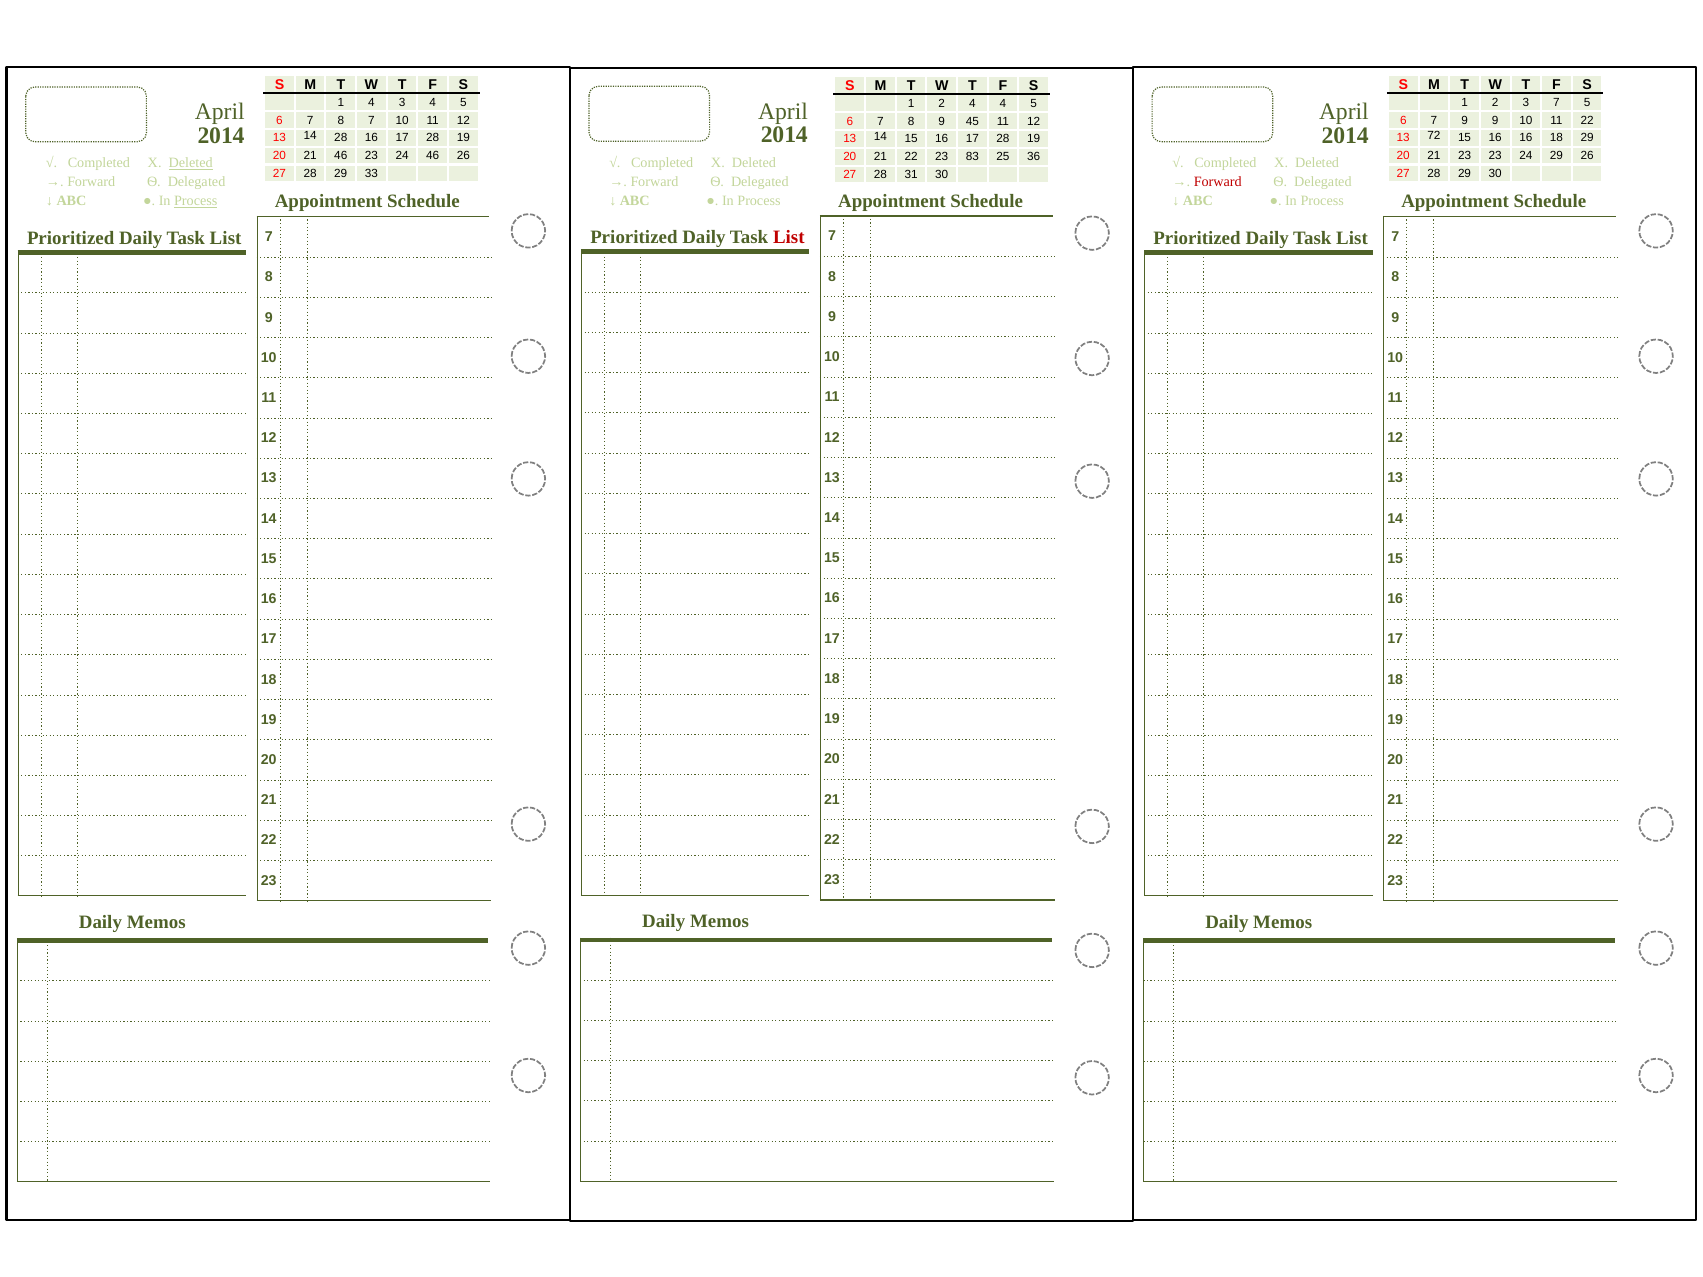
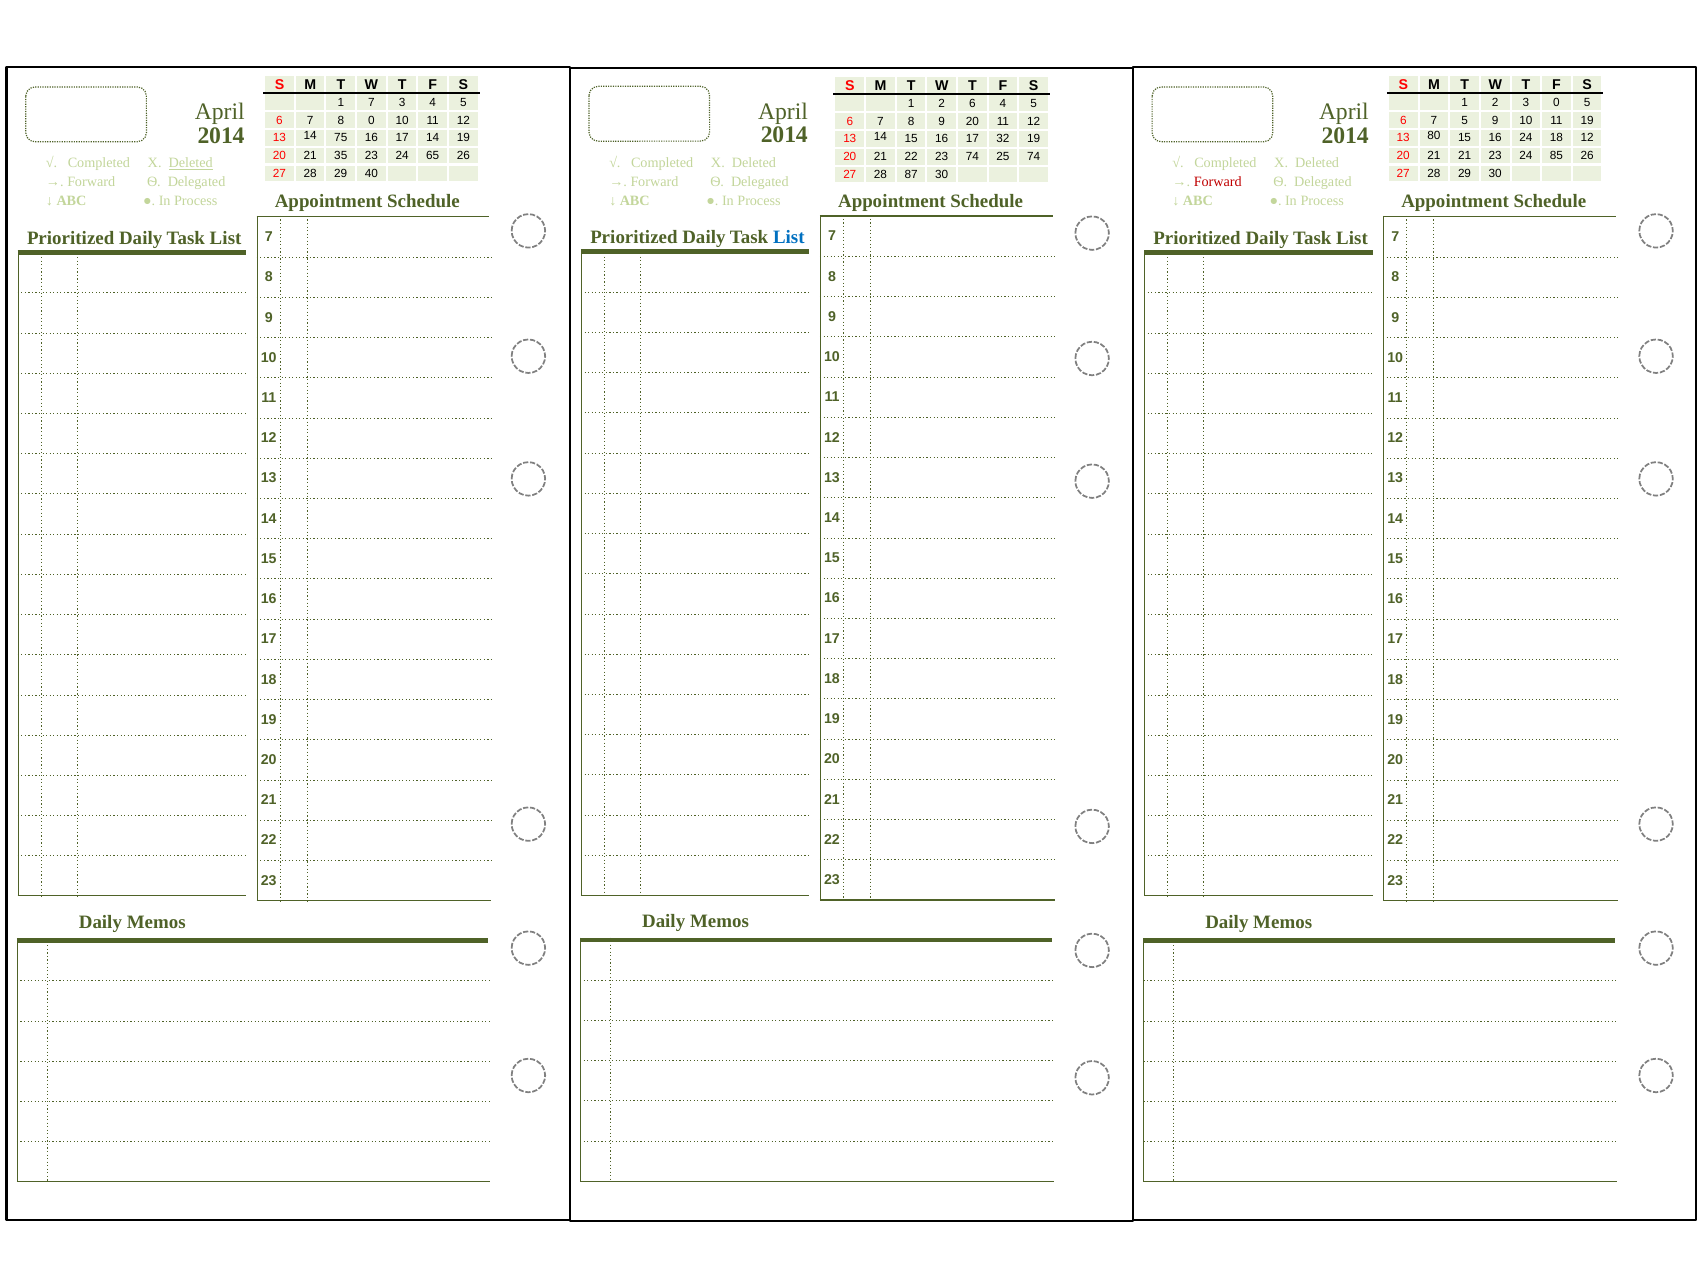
1 4: 4 -> 7
3 7: 7 -> 0
2 4: 4 -> 6
8 7: 7 -> 0
7 9: 9 -> 5
11 22: 22 -> 19
9 45: 45 -> 20
14 28: 28 -> 75
28 at (433, 138): 28 -> 14
72: 72 -> 80
16 16: 16 -> 24
18 29: 29 -> 12
15 16 17 28: 28 -> 32
21 46: 46 -> 35
24 46: 46 -> 65
21 23: 23 -> 21
24 29: 29 -> 85
23 83: 83 -> 74
25 36: 36 -> 74
33: 33 -> 40
31: 31 -> 87
Process at (196, 201) underline: present -> none
List at (789, 238) colour: red -> blue
